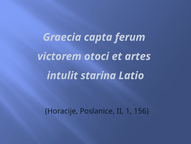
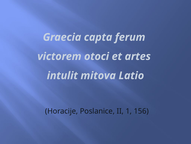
starina: starina -> mitova
